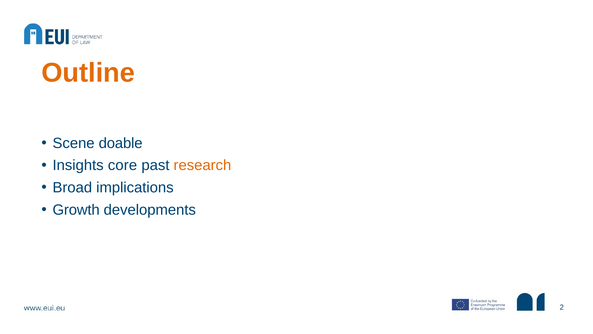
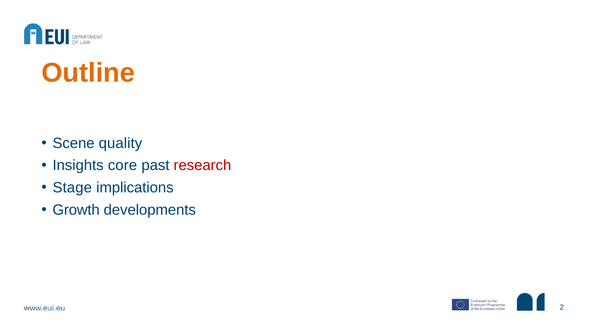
doable: doable -> quality
research colour: orange -> red
Broad: Broad -> Stage
